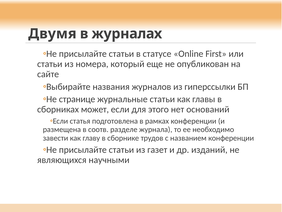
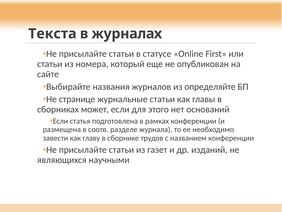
Двумя: Двумя -> Текста
гиперссылки: гиперссылки -> определяйте
